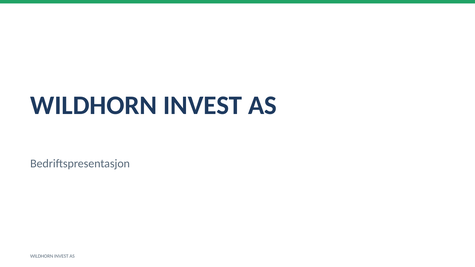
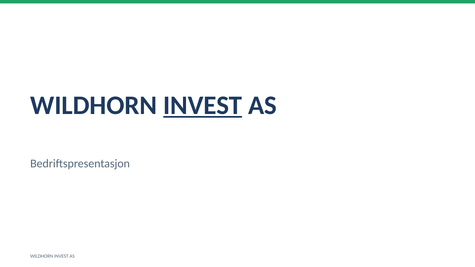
INVEST at (203, 105) underline: none -> present
